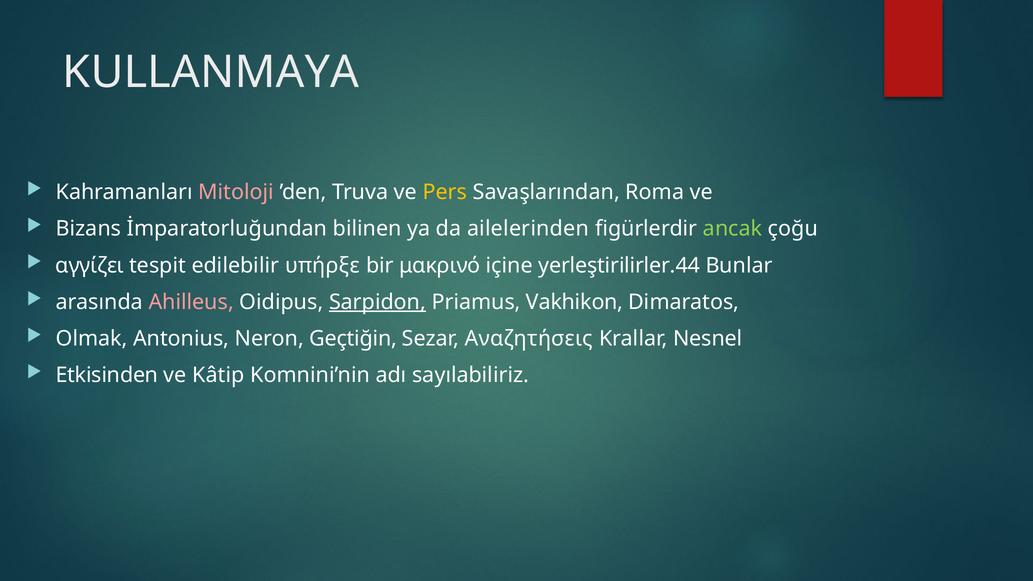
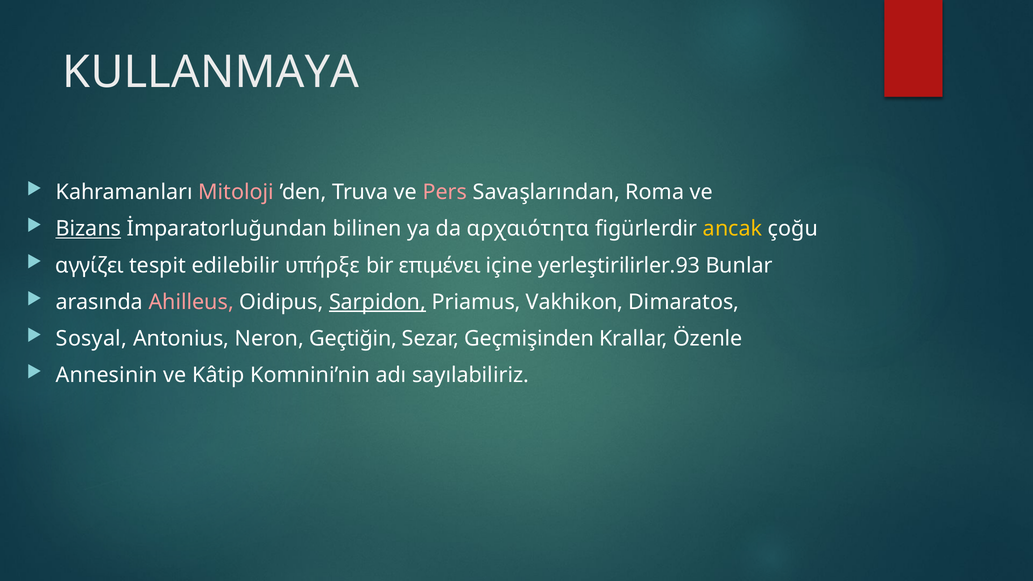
Pers colour: yellow -> pink
Bizans underline: none -> present
ailelerinden: ailelerinden -> αρχαιότητα
ancak colour: light green -> yellow
μακρινό: μακρινό -> επιμένει
yerleştirilirler.44: yerleştirilirler.44 -> yerleştirilirler.93
Olmak: Olmak -> Sosyal
Αναζητήσεις: Αναζητήσεις -> Geçmişinden
Nesnel: Nesnel -> Özenle
Etkisinden: Etkisinden -> Annesinin
